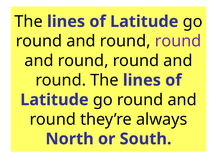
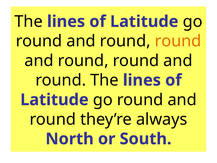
round at (178, 41) colour: purple -> orange
